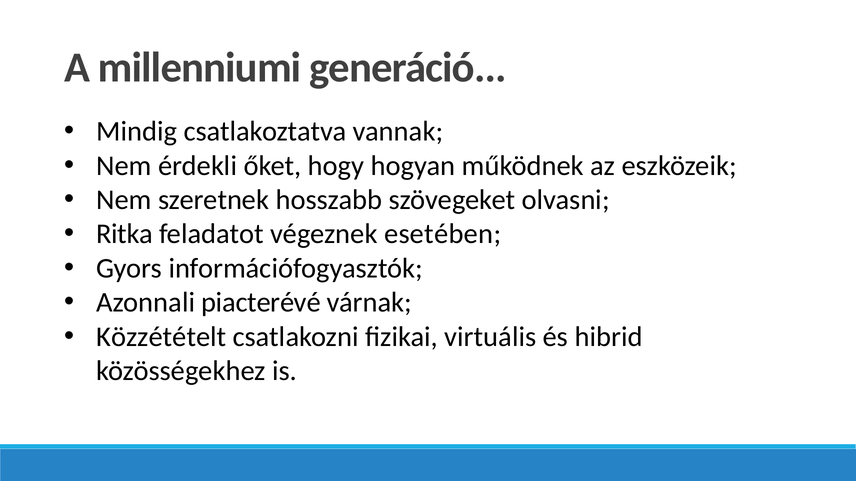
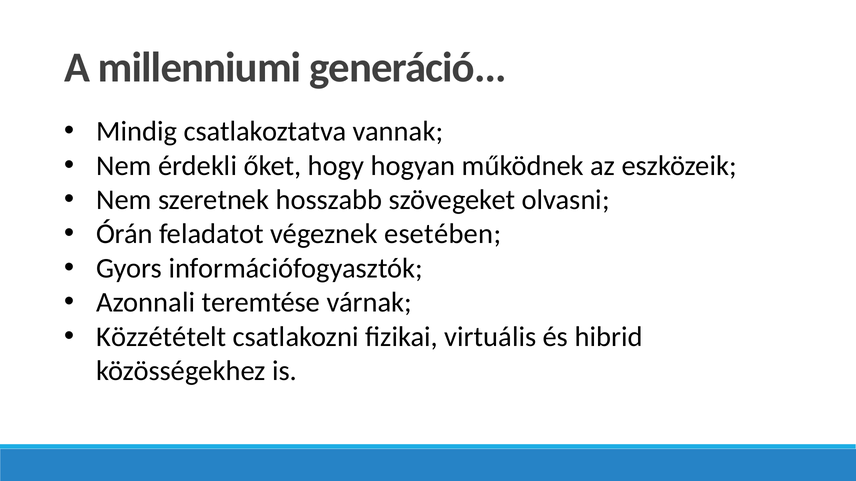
Ritka: Ritka -> Órán
piacterévé: piacterévé -> teremtése
